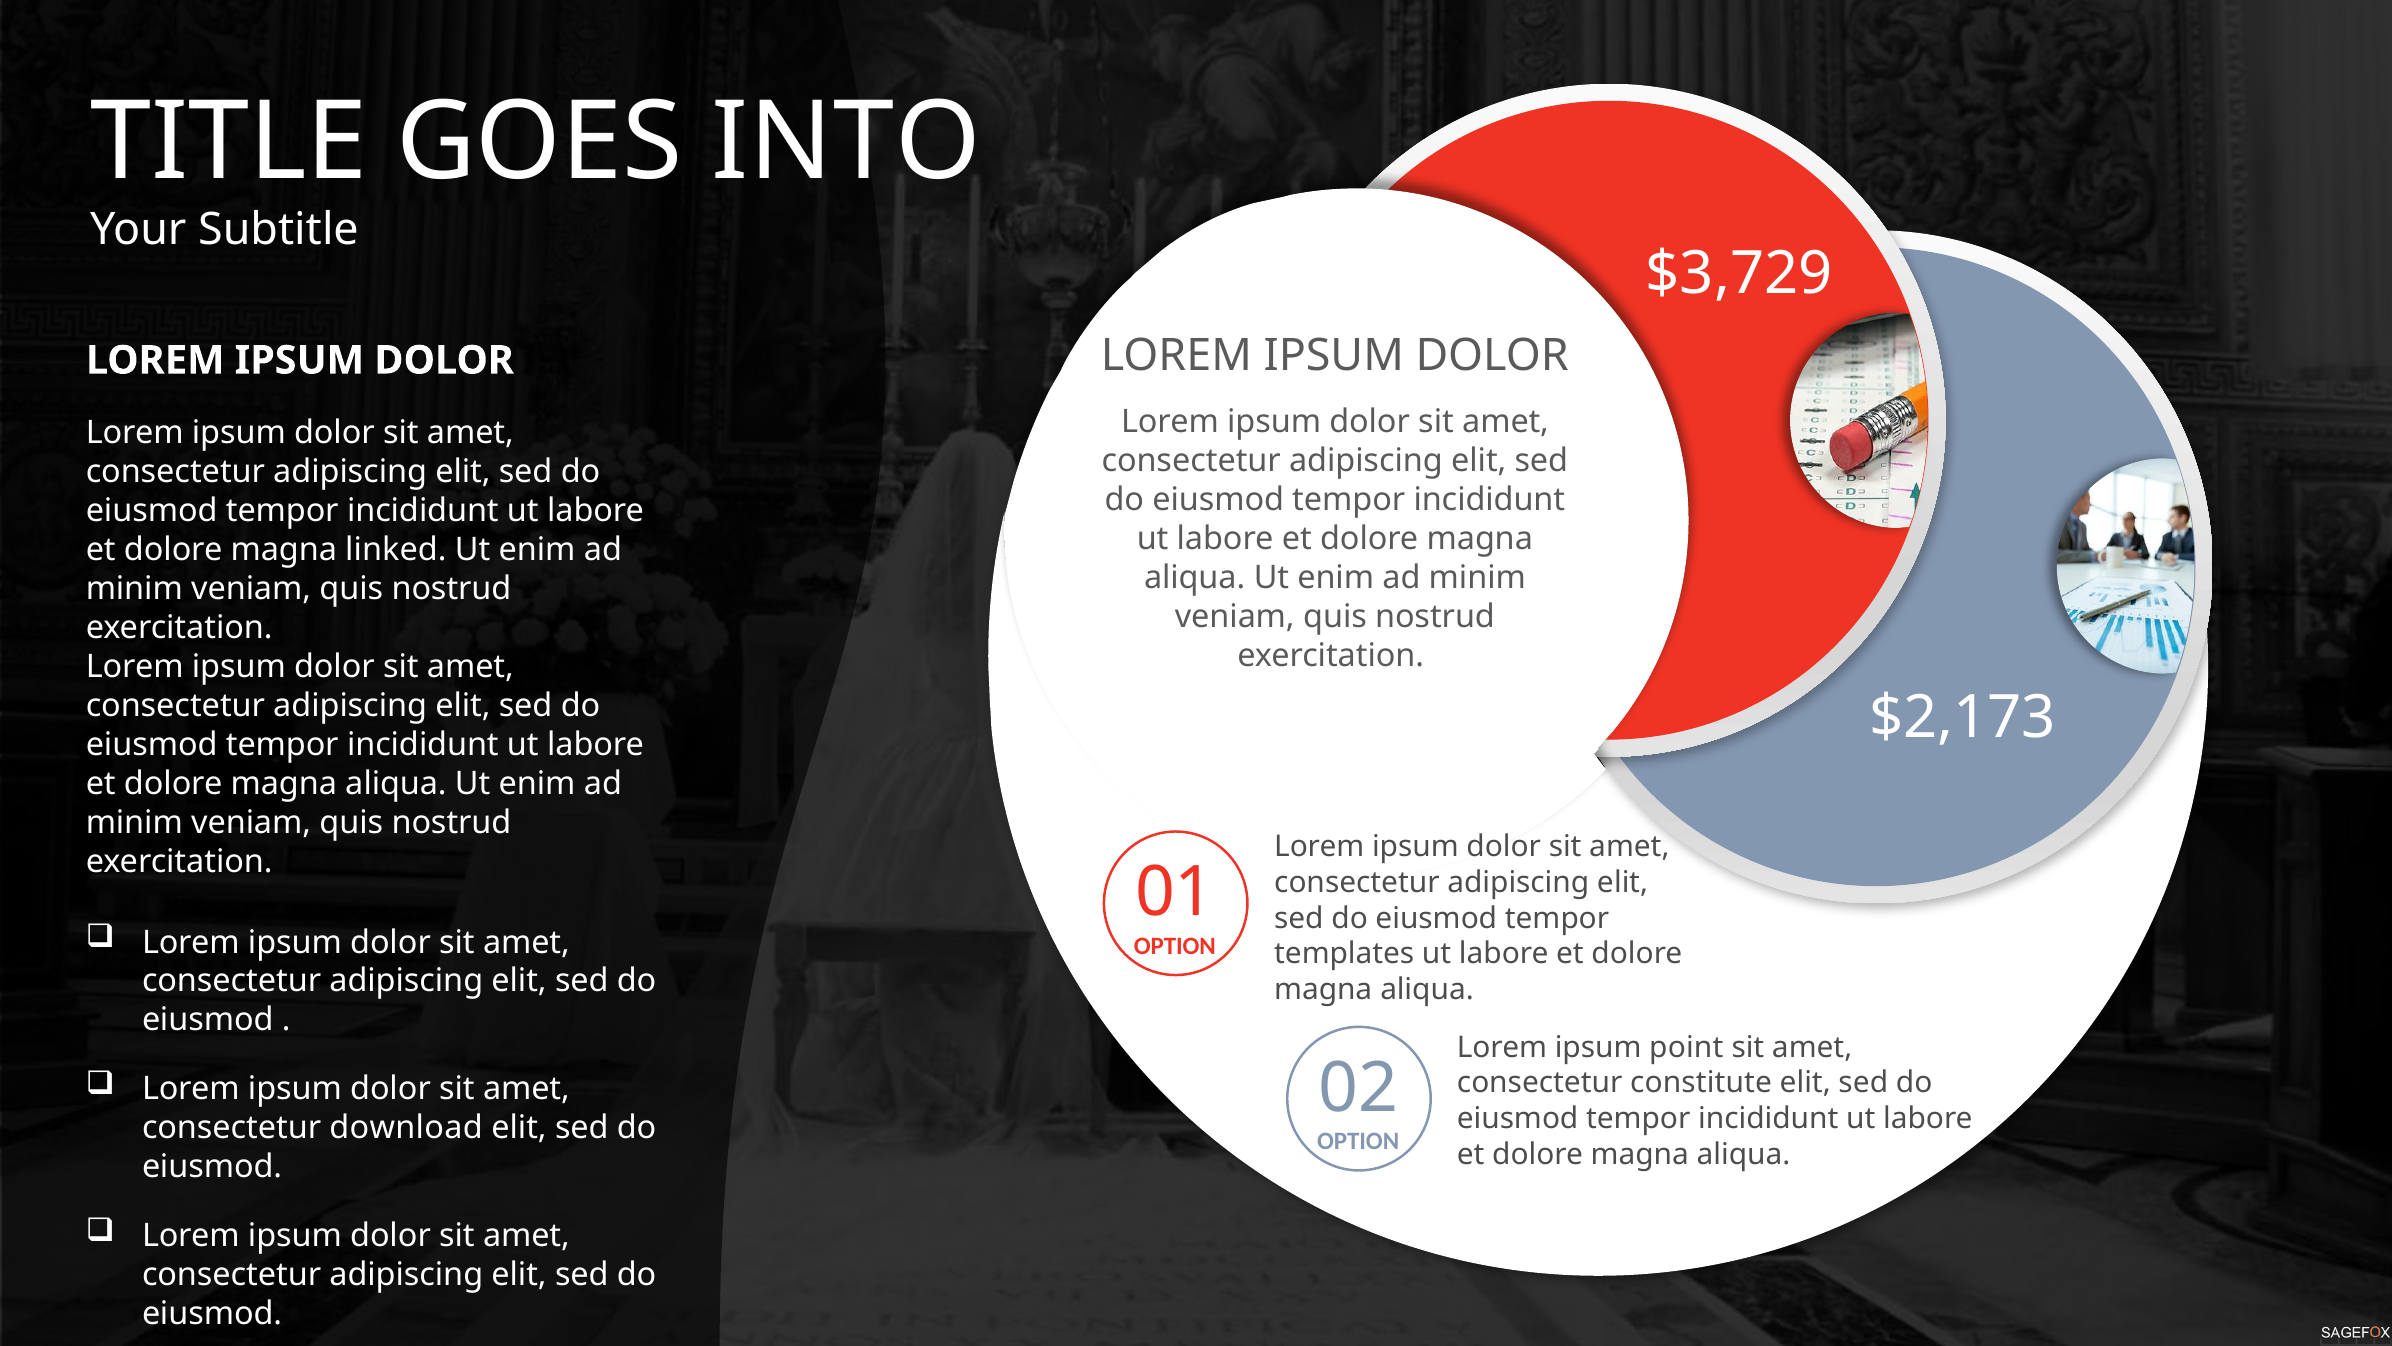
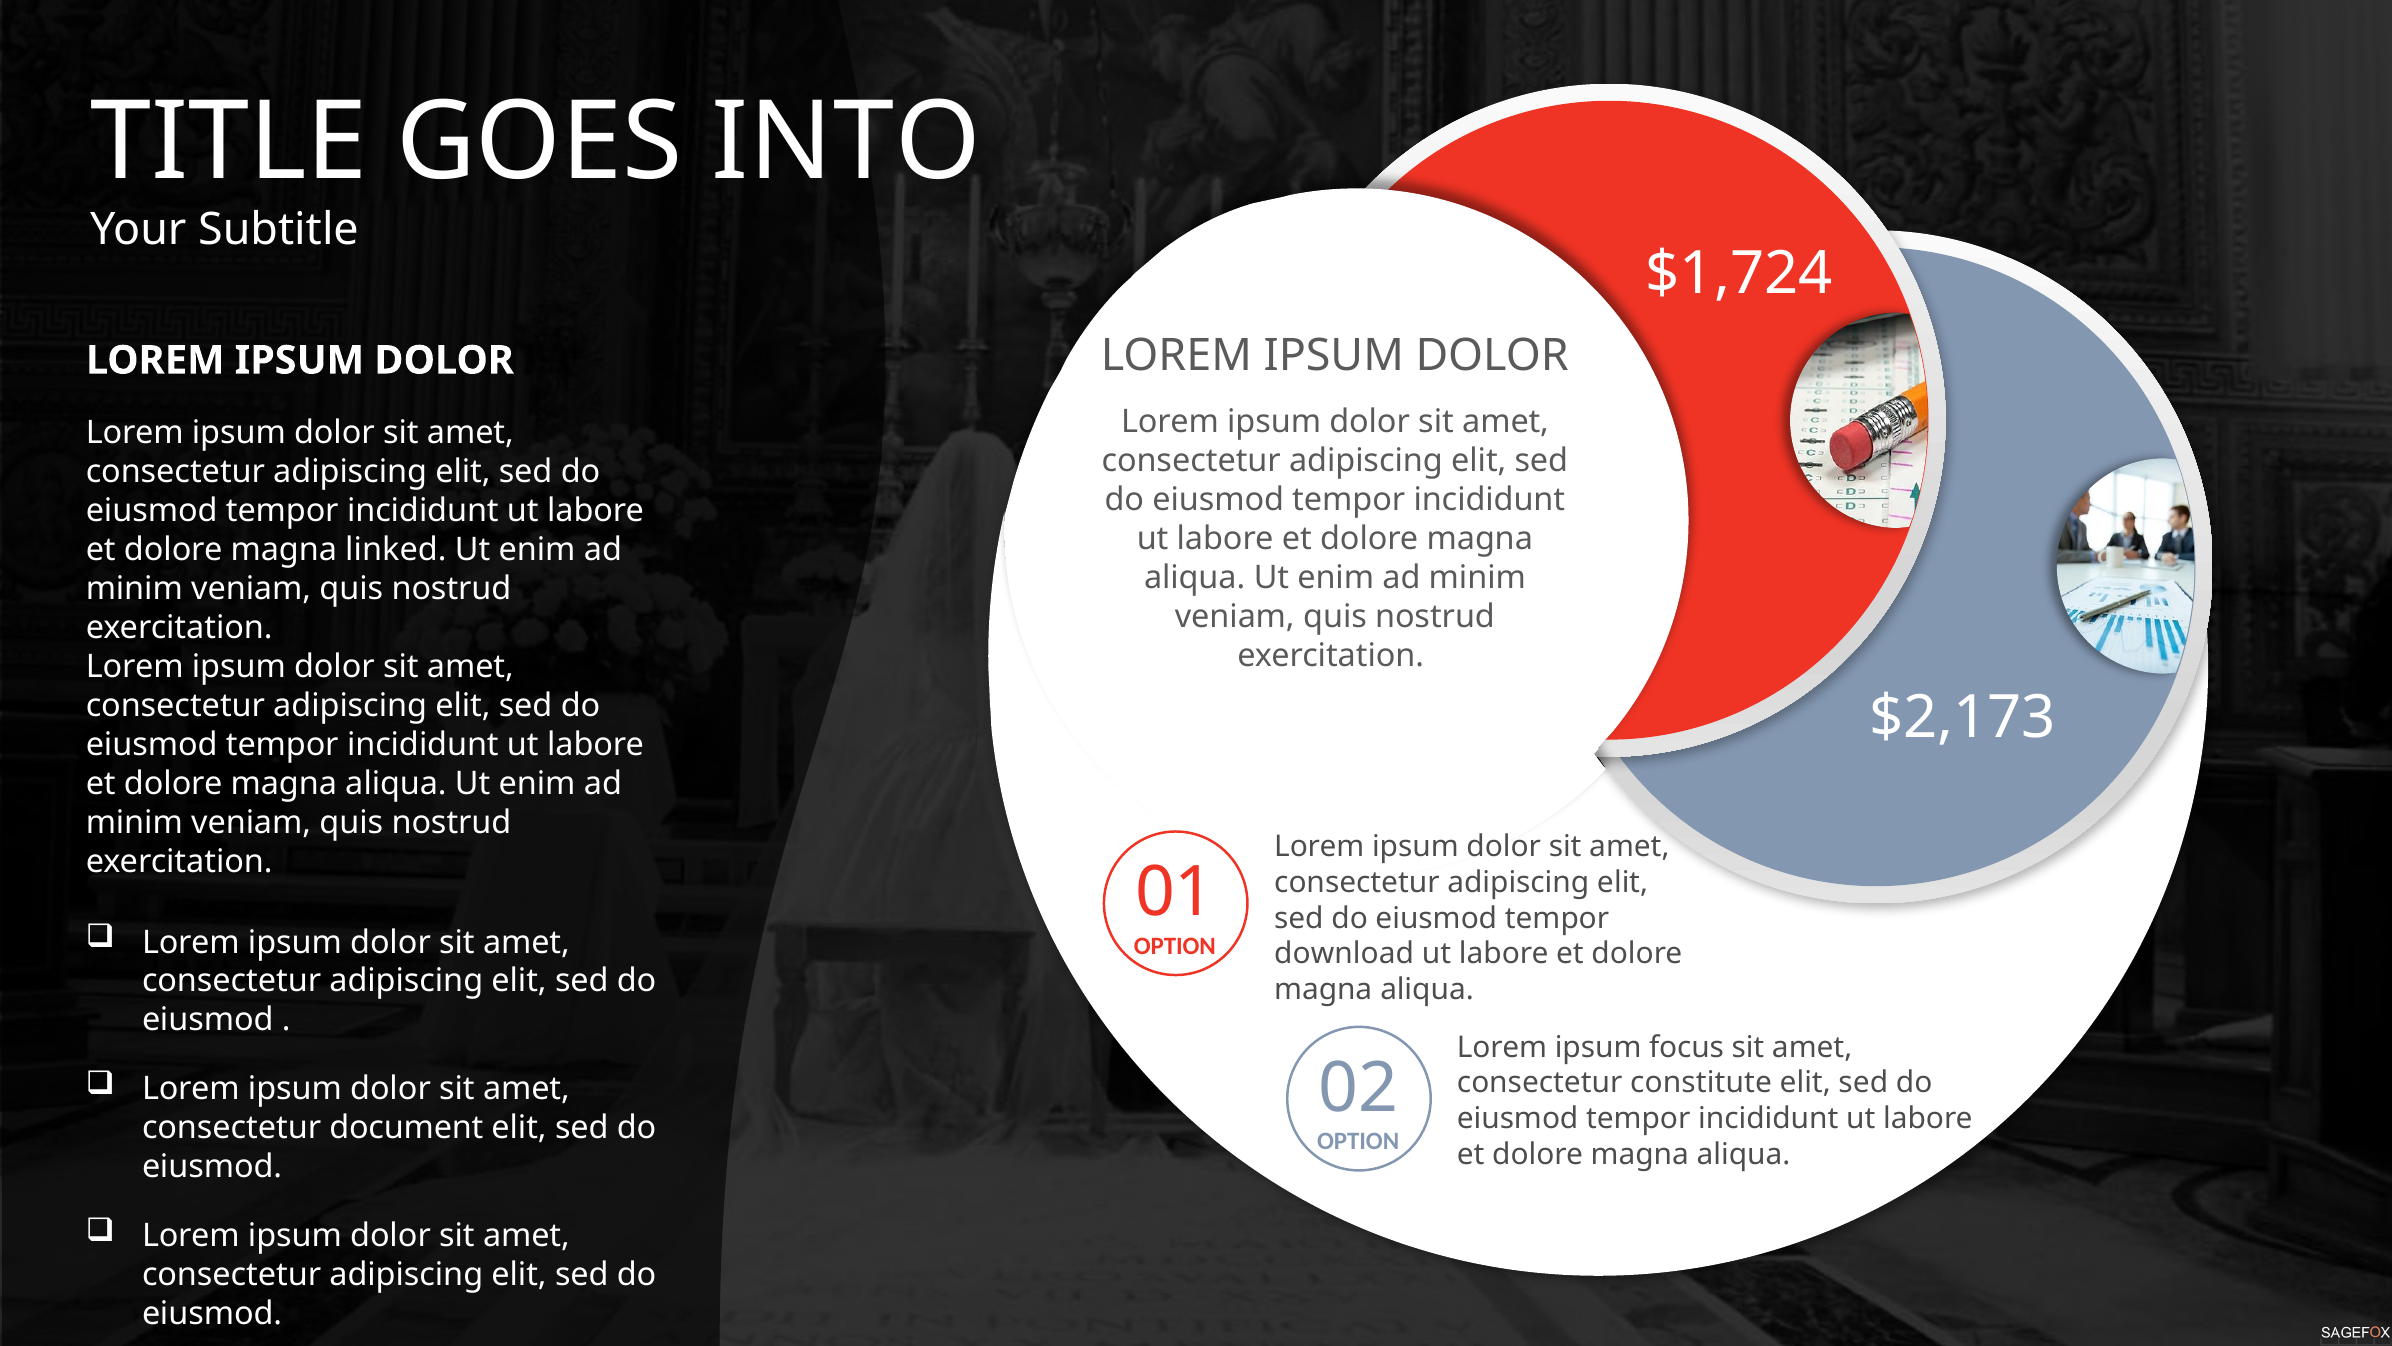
$3,729: $3,729 -> $1,724
templates: templates -> download
point: point -> focus
download: download -> document
